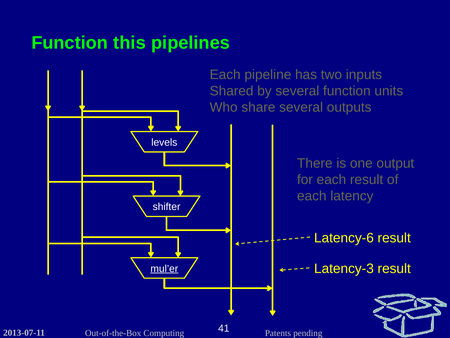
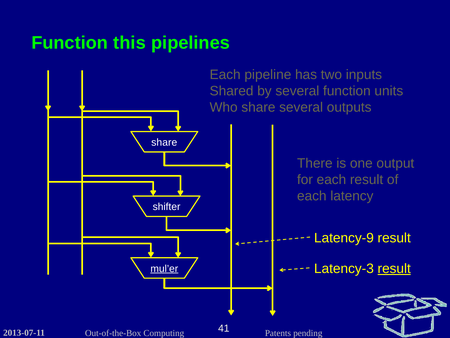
levels at (164, 142): levels -> share
Latency-6: Latency-6 -> Latency-9
result at (394, 268) underline: none -> present
